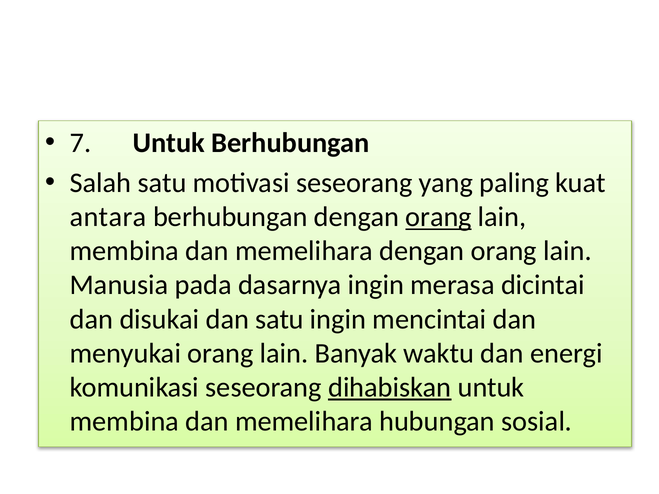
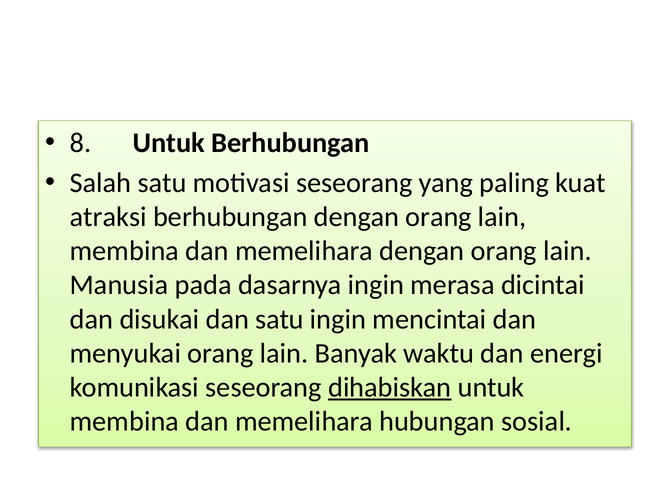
7: 7 -> 8
antara: antara -> atraksi
orang at (439, 217) underline: present -> none
